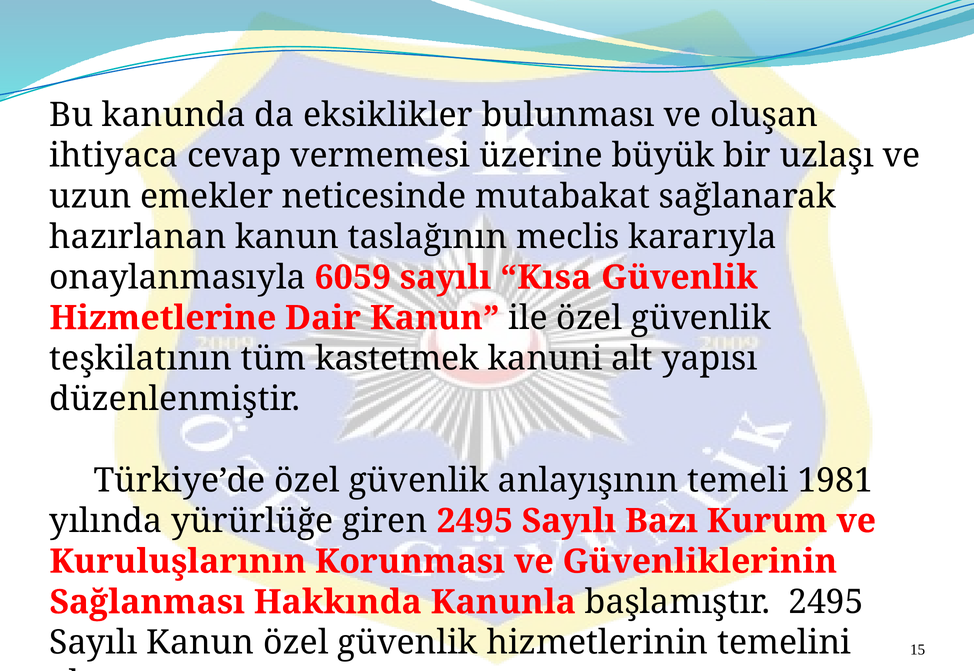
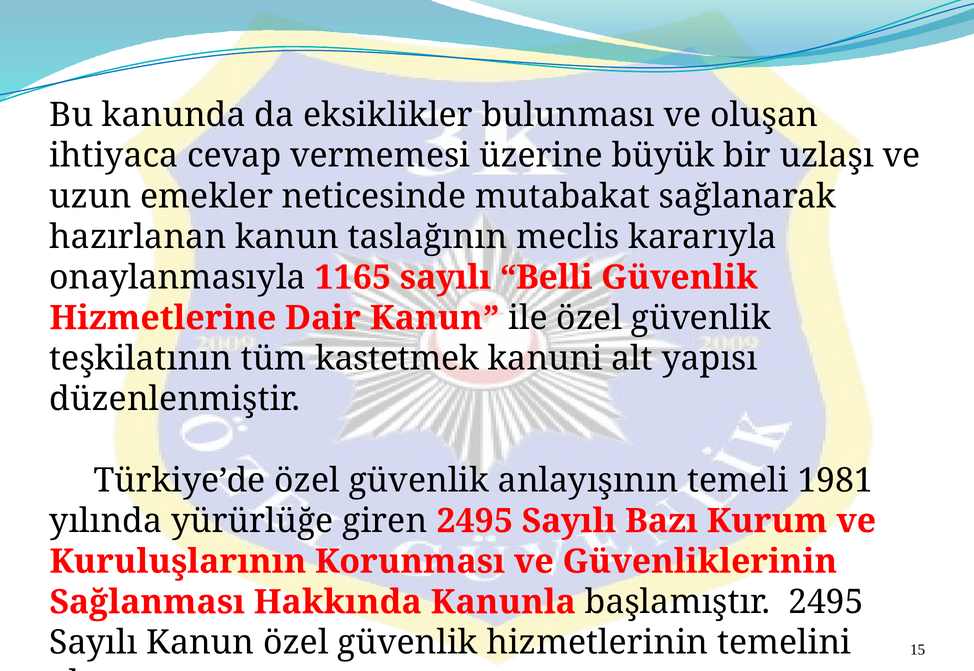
6059: 6059 -> 1165
Kısa: Kısa -> Belli
